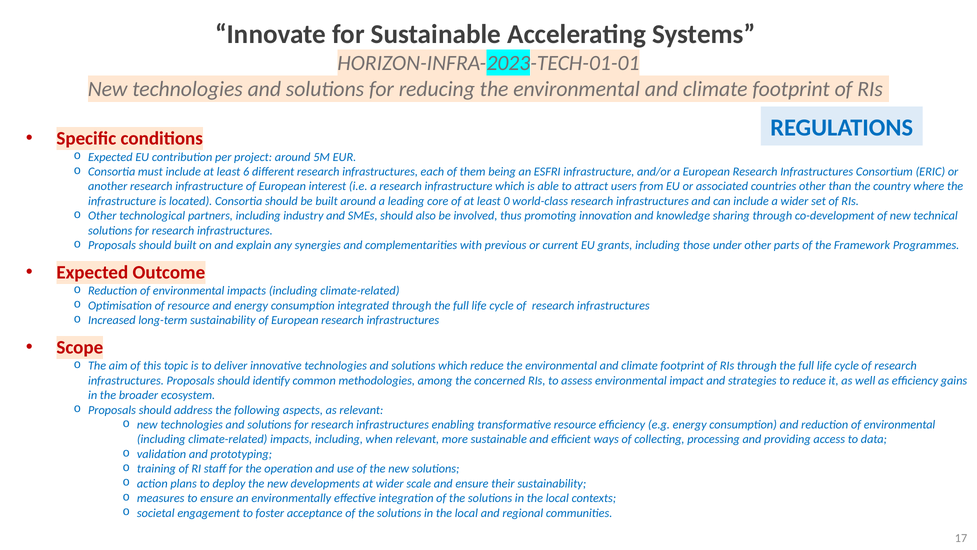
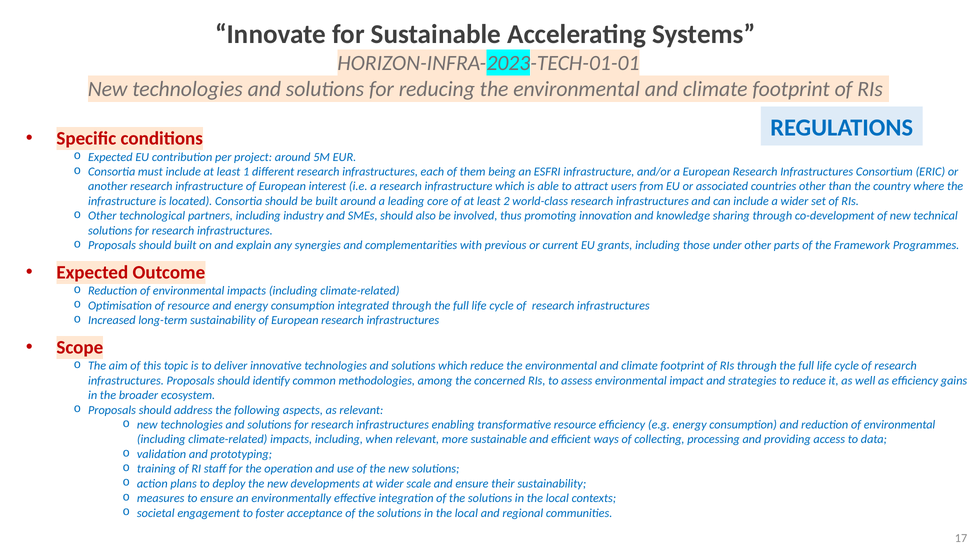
6: 6 -> 1
0: 0 -> 2
